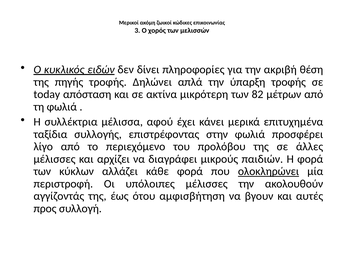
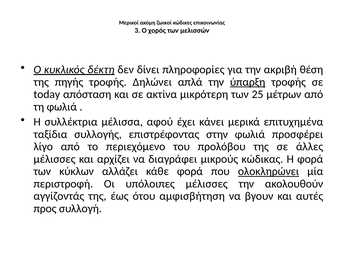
ειδών: ειδών -> δέκτη
ύπαρξη underline: none -> present
82: 82 -> 25
παιδιών: παιδιών -> κώδικας
